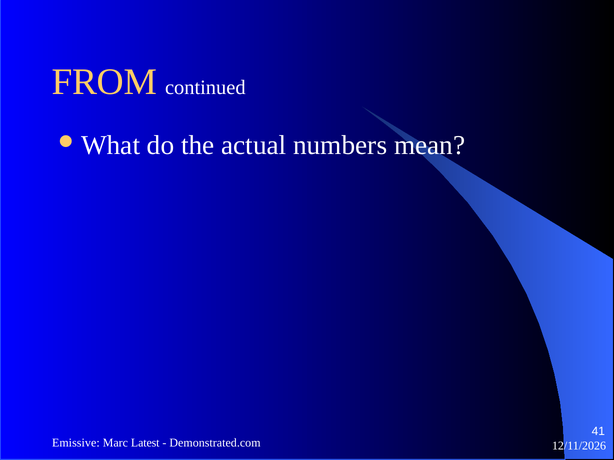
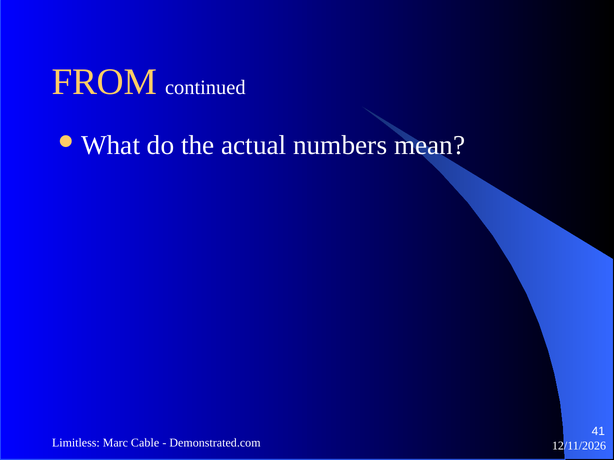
Emissive: Emissive -> Limitless
Latest: Latest -> Cable
